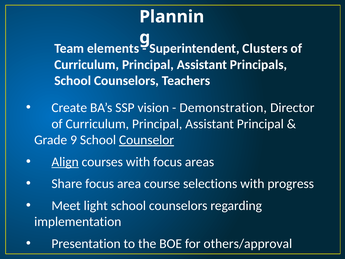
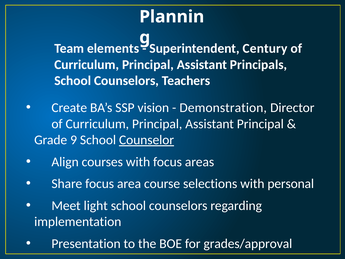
Clusters: Clusters -> Century
Align underline: present -> none
progress: progress -> personal
others/approval: others/approval -> grades/approval
